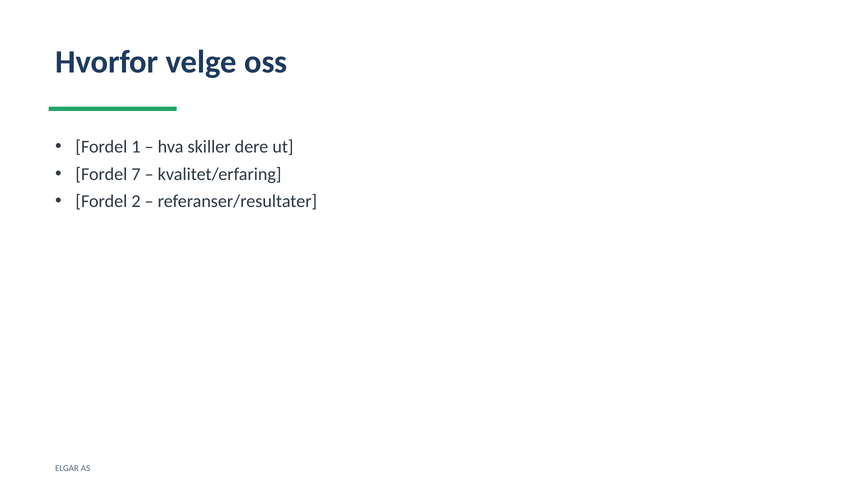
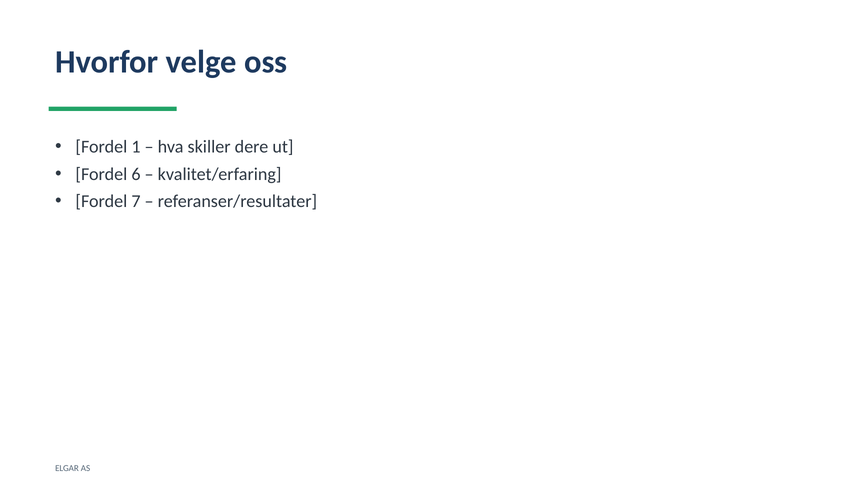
7: 7 -> 6
2: 2 -> 7
